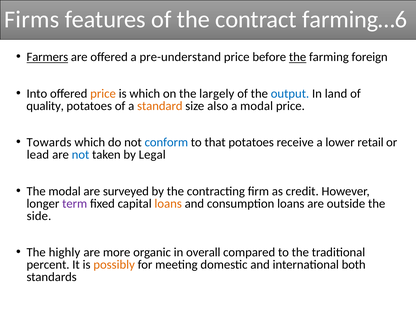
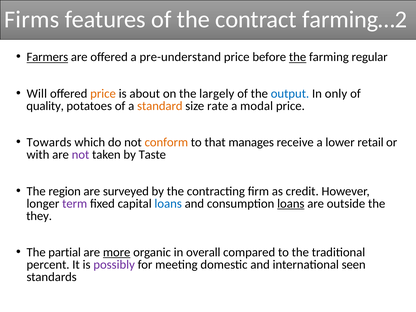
farming…6: farming…6 -> farming…2
foreign: foreign -> regular
Into: Into -> Will
is which: which -> about
land: land -> only
also: also -> rate
conform colour: blue -> orange
that potatoes: potatoes -> manages
lead: lead -> with
not at (81, 155) colour: blue -> purple
Legal: Legal -> Taste
The modal: modal -> region
loans at (168, 203) colour: orange -> blue
loans at (291, 203) underline: none -> present
side: side -> they
highly: highly -> partial
more underline: none -> present
possibly colour: orange -> purple
both: both -> seen
